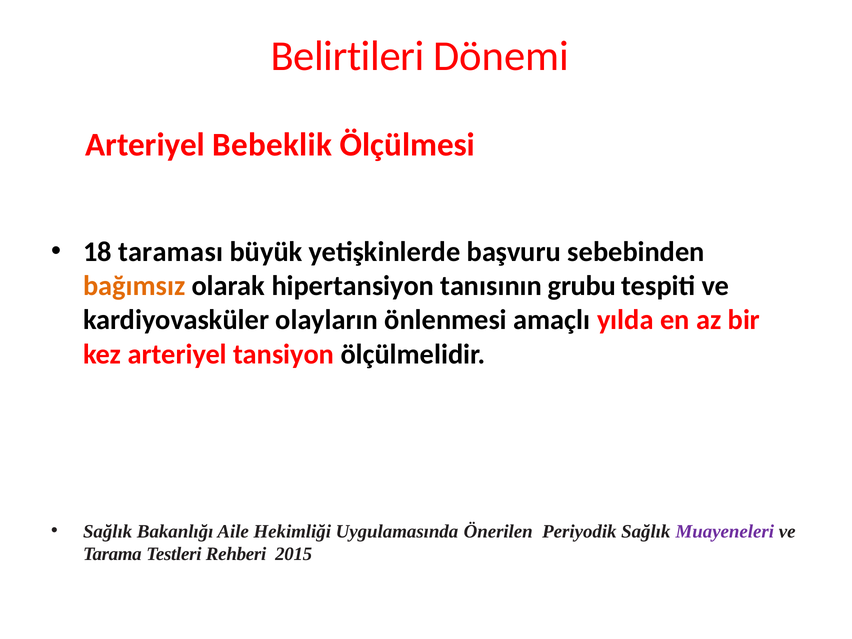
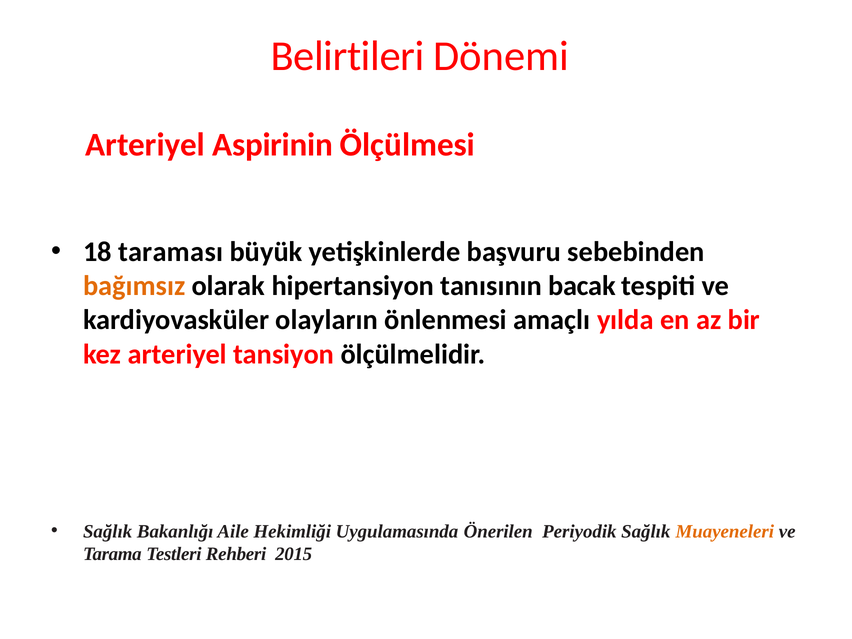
Bebeklik: Bebeklik -> Aspirinin
grubu: grubu -> bacak
Muayeneleri colour: purple -> orange
